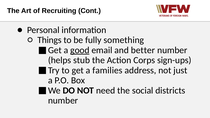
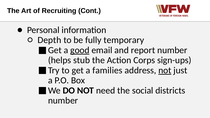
Things: Things -> Depth
something: something -> temporary
better: better -> report
not at (165, 70) underline: none -> present
